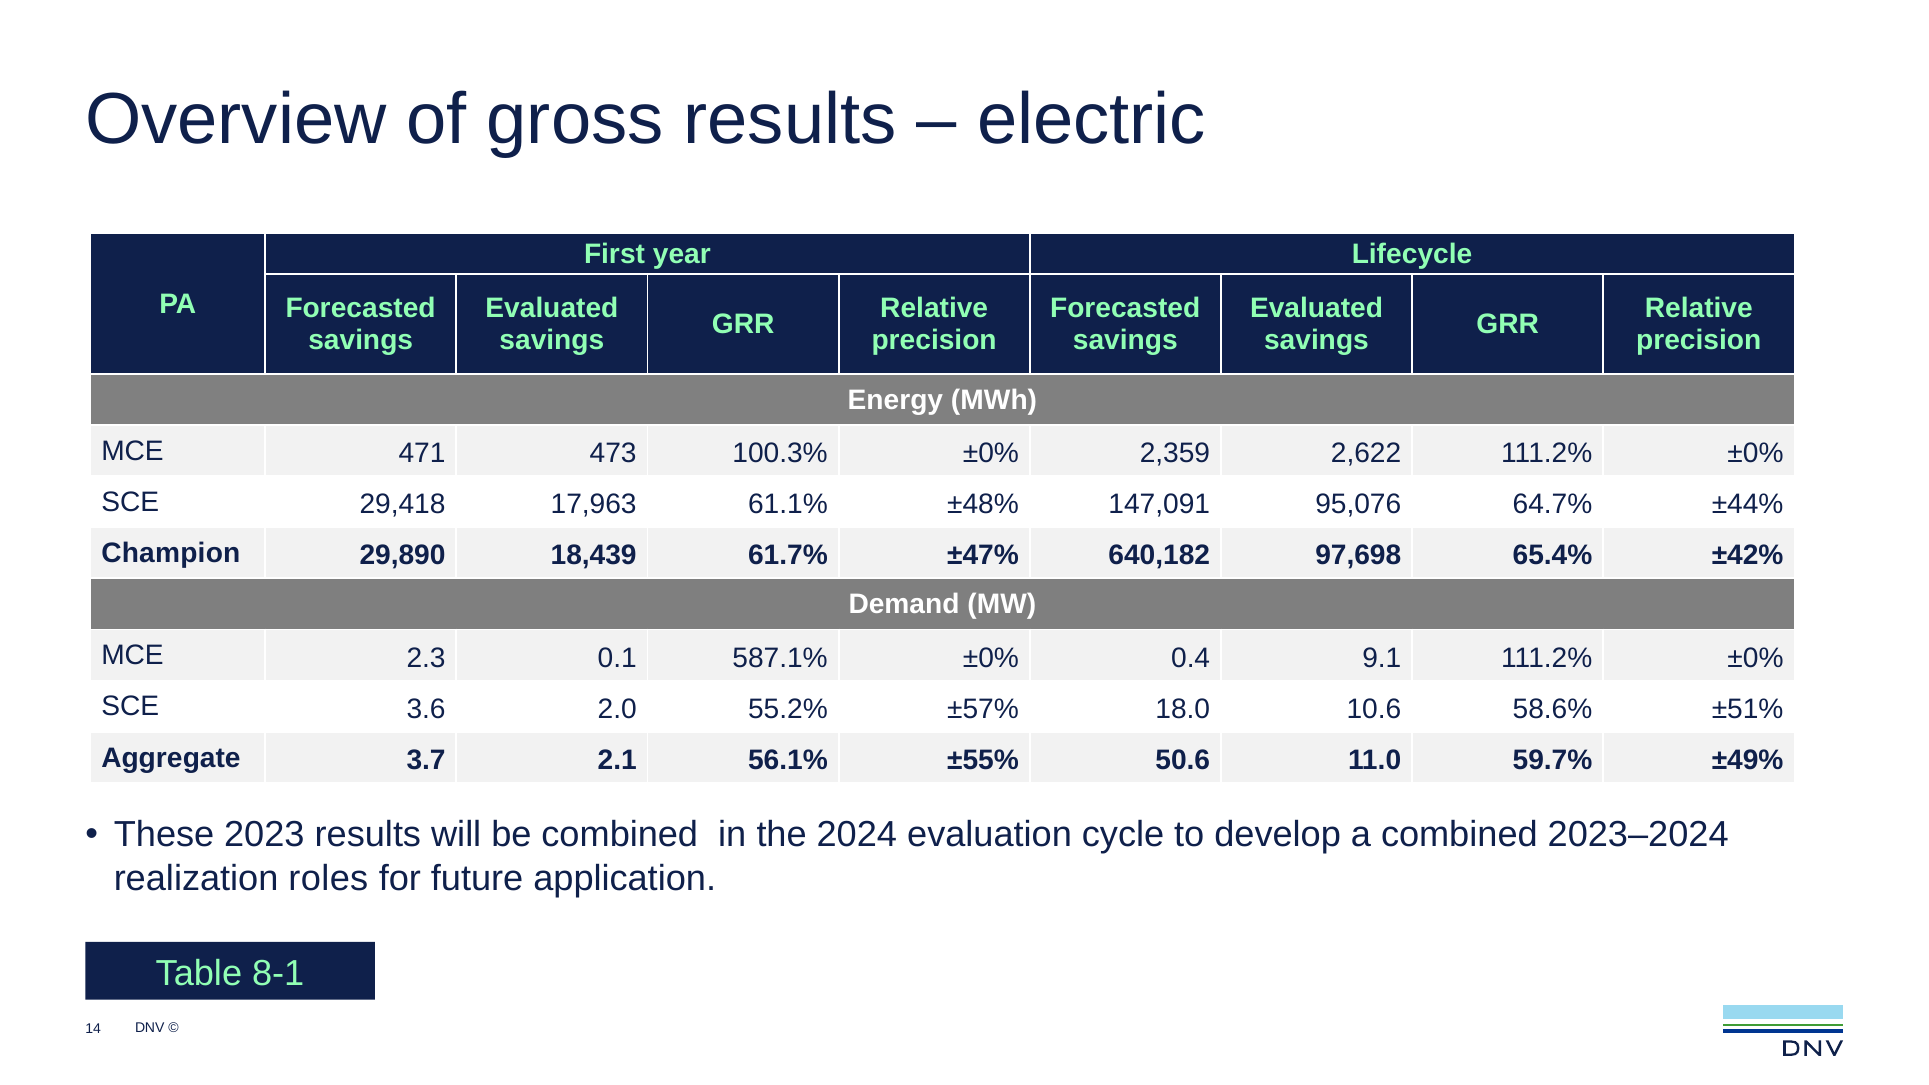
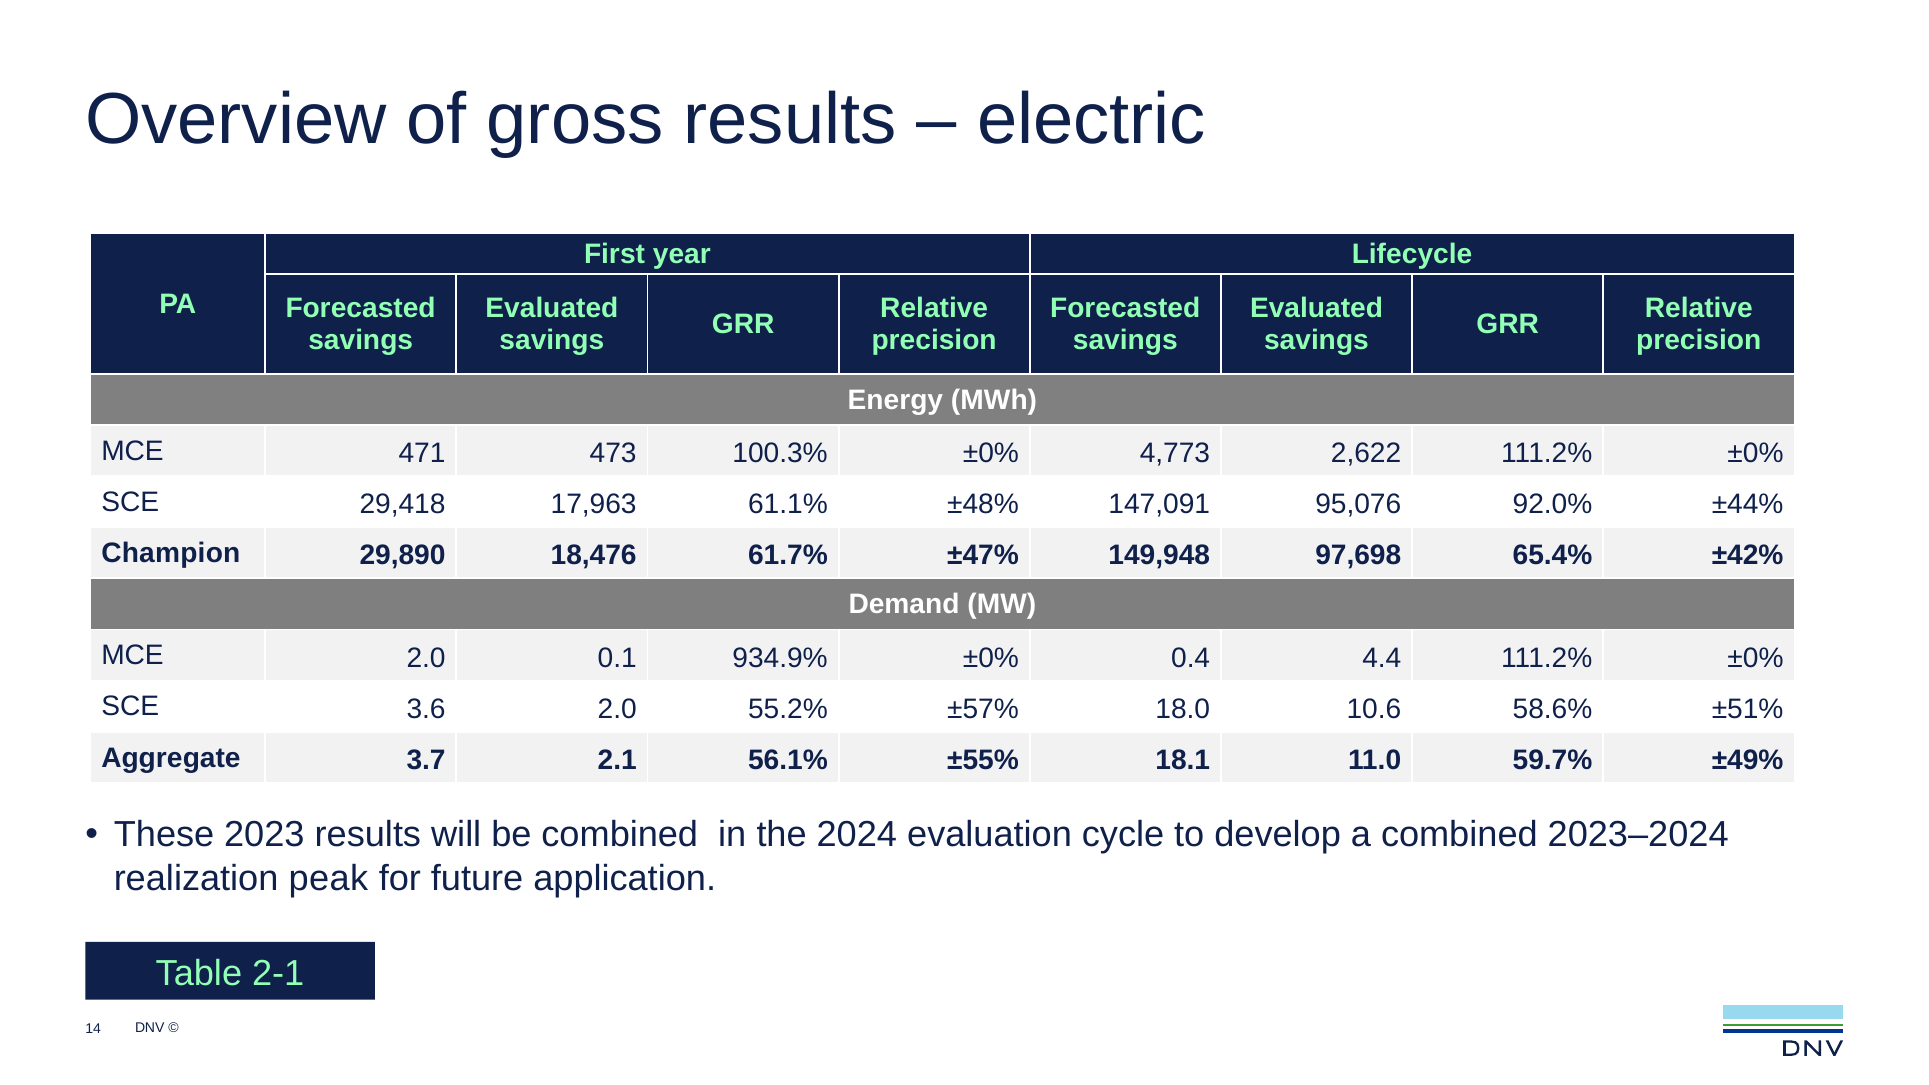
2,359: 2,359 -> 4,773
64.7%: 64.7% -> 92.0%
18,439: 18,439 -> 18,476
640,182: 640,182 -> 149,948
MCE 2.3: 2.3 -> 2.0
587.1%: 587.1% -> 934.9%
9.1: 9.1 -> 4.4
50.6: 50.6 -> 18.1
roles: roles -> peak
8-1: 8-1 -> 2-1
